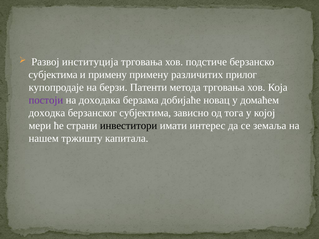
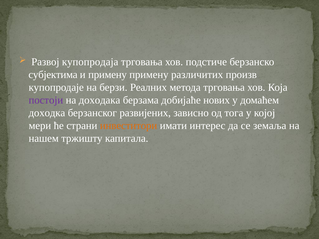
институција: институција -> купопродаја
прилог: прилог -> произв
Патенти: Патенти -> Реалних
новац: новац -> нових
берзанског субјектима: субјектима -> развијених
инвеститори colour: black -> orange
